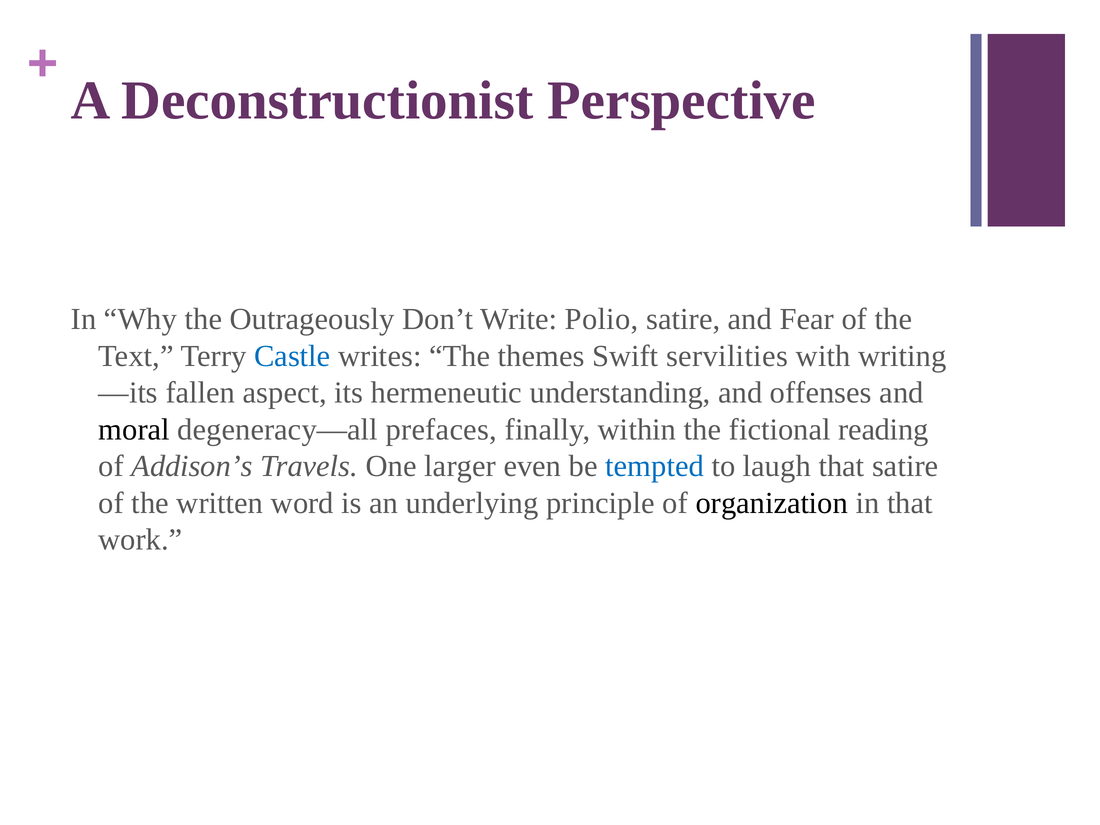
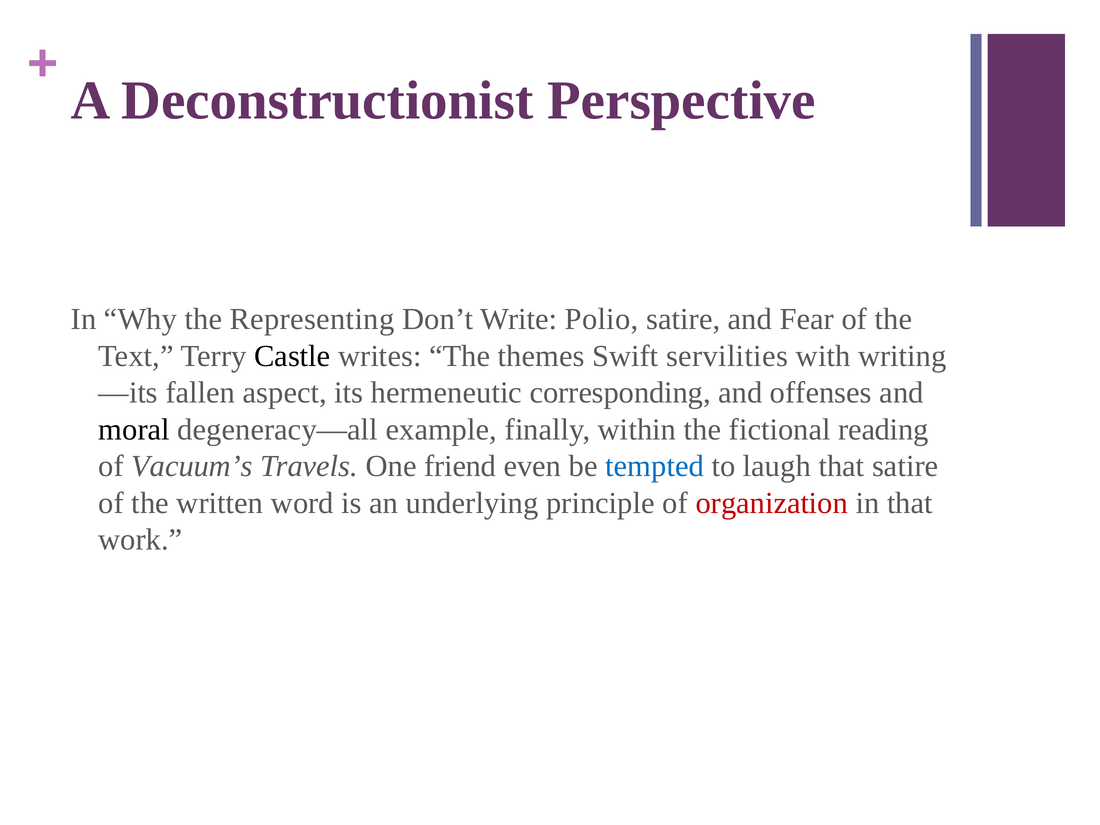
Outrageously: Outrageously -> Representing
Castle colour: blue -> black
understanding: understanding -> corresponding
prefaces: prefaces -> example
Addison’s: Addison’s -> Vacuum’s
larger: larger -> friend
organization colour: black -> red
